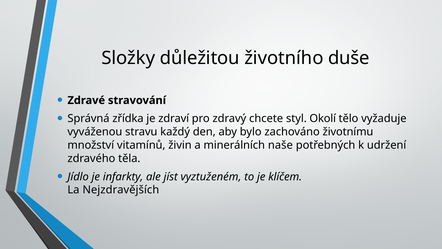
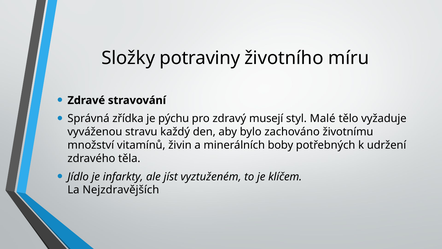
důležitou: důležitou -> potraviny
duše: duše -> míru
zdraví: zdraví -> pýchu
chcete: chcete -> musejí
Okolí: Okolí -> Malé
naše: naše -> boby
